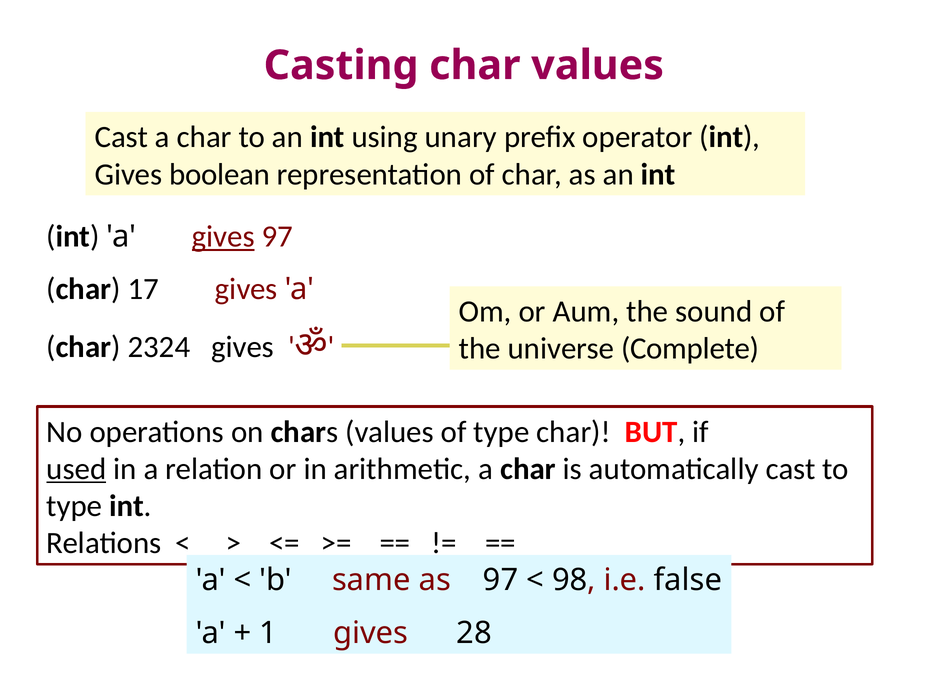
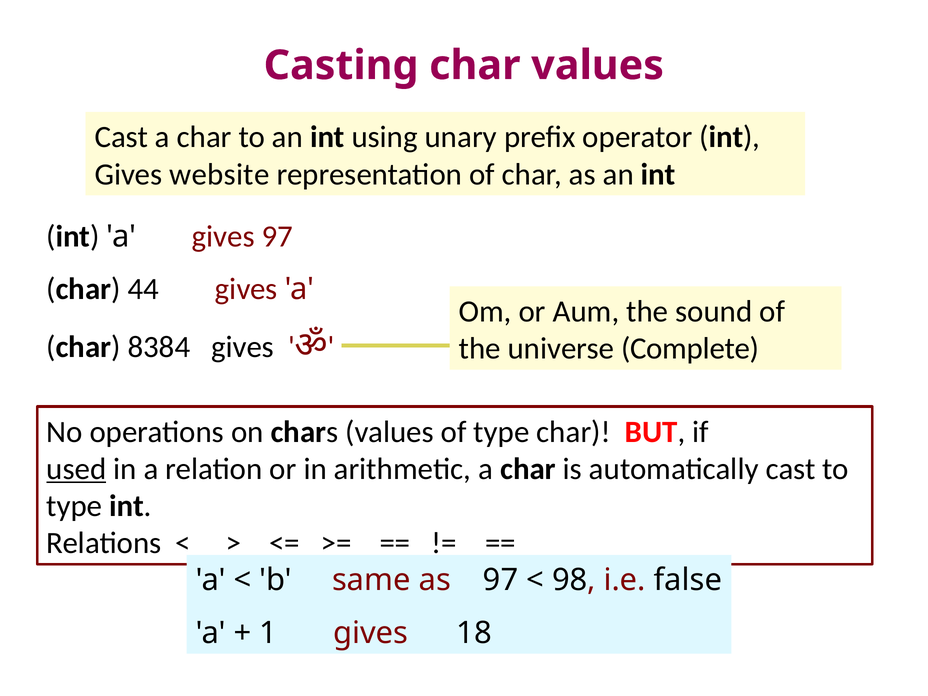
boolean: boolean -> website
gives at (223, 237) underline: present -> none
17: 17 -> 44
2324: 2324 -> 8384
28: 28 -> 18
